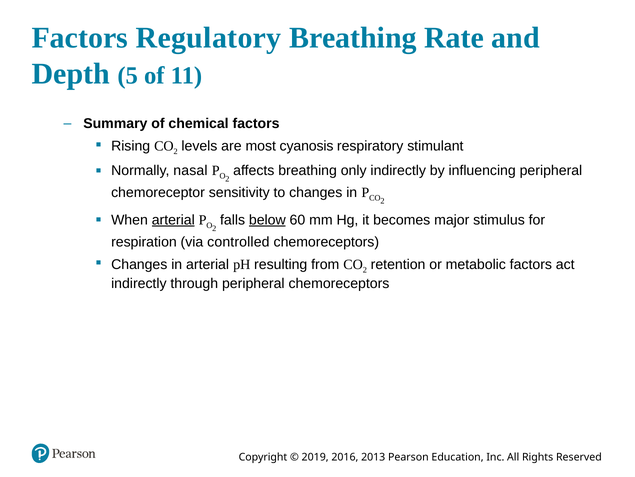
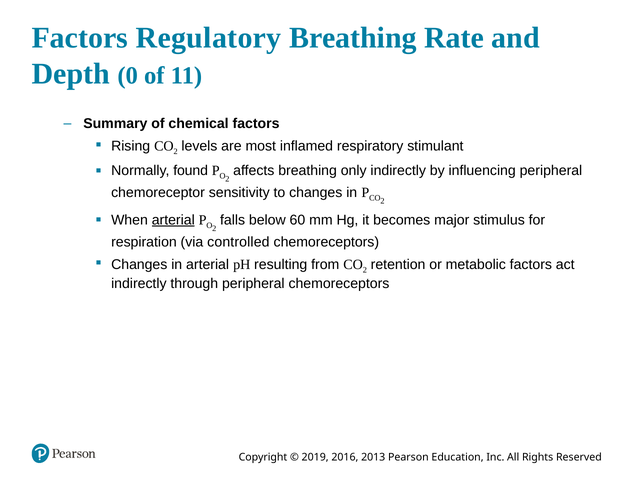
5: 5 -> 0
cyanosis: cyanosis -> inflamed
nasal: nasal -> found
below underline: present -> none
